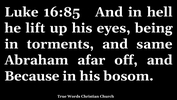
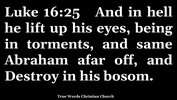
16:85: 16:85 -> 16:25
Because: Because -> Destroy
